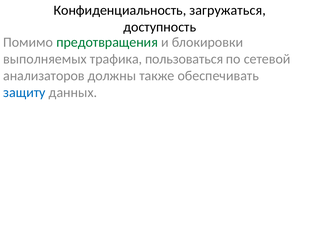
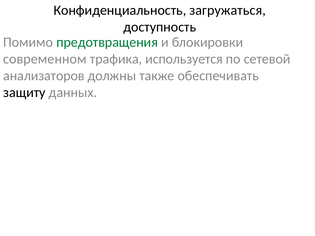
выполняемых: выполняемых -> современном
пользоваться: пользоваться -> используется
защиту colour: blue -> black
